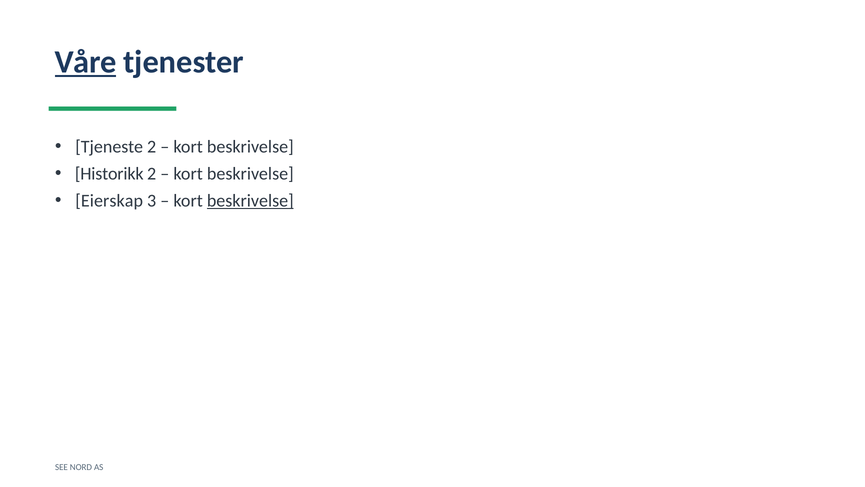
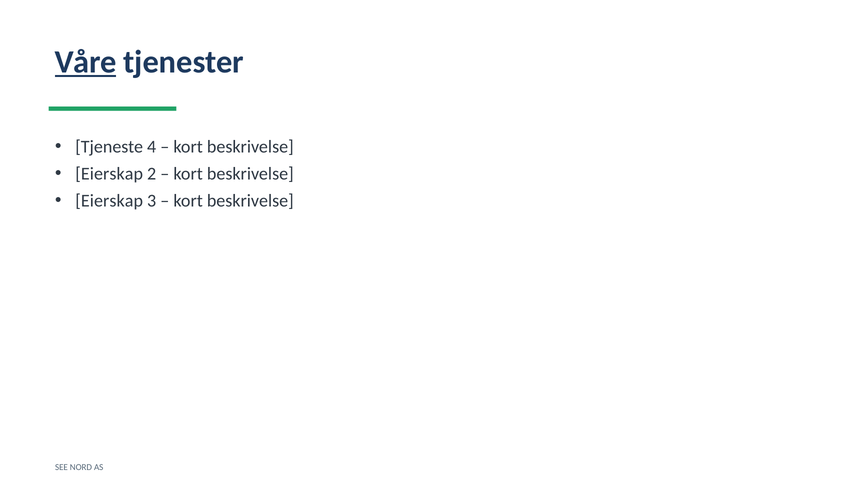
Tjeneste 2: 2 -> 4
Historikk at (109, 174): Historikk -> Eierskap
beskrivelse at (250, 201) underline: present -> none
